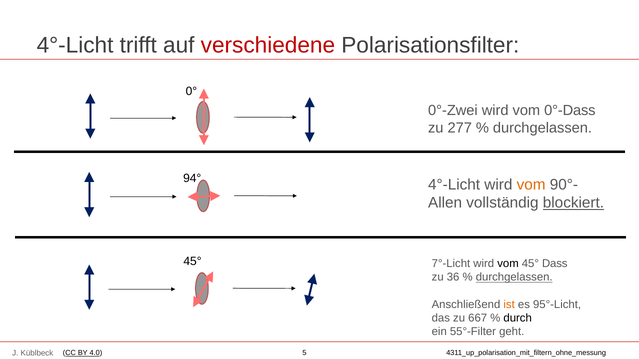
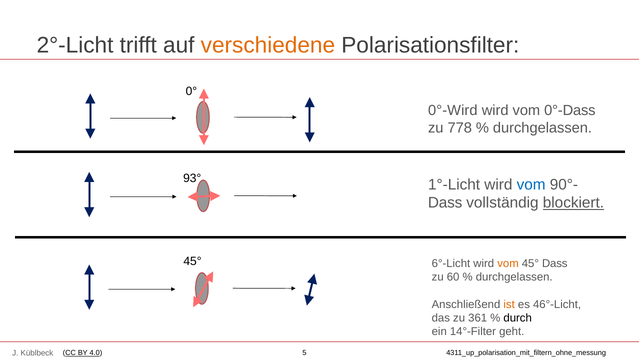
4°-Licht at (75, 45): 4°-Licht -> 2°-Licht
verschiedene colour: red -> orange
0°-Zwei: 0°-Zwei -> 0°-Wird
277: 277 -> 778
94°: 94° -> 93°
4°-Licht at (454, 185): 4°-Licht -> 1°-Licht
vom at (531, 185) colour: orange -> blue
Allen at (445, 203): Allen -> Dass
7°-Licht: 7°-Licht -> 6°-Licht
vom at (508, 264) colour: black -> orange
36: 36 -> 60
durchgelassen at (514, 278) underline: present -> none
95°-Licht: 95°-Licht -> 46°-Licht
667: 667 -> 361
55°-Filter: 55°-Filter -> 14°-Filter
